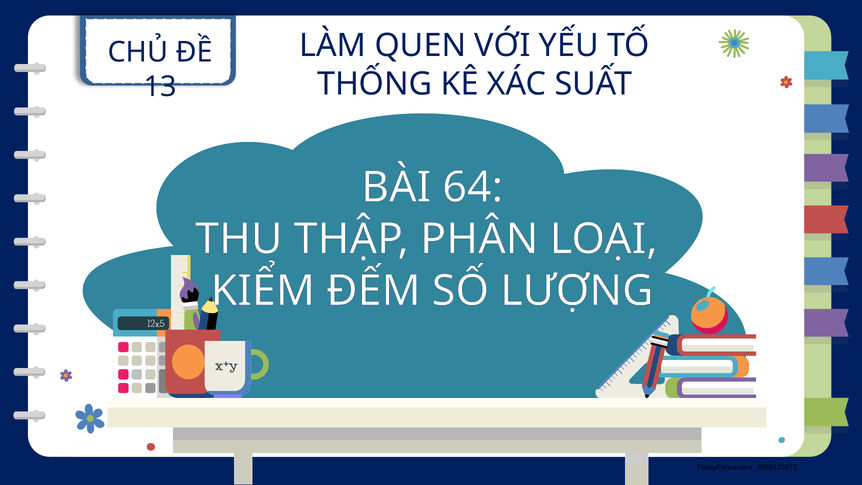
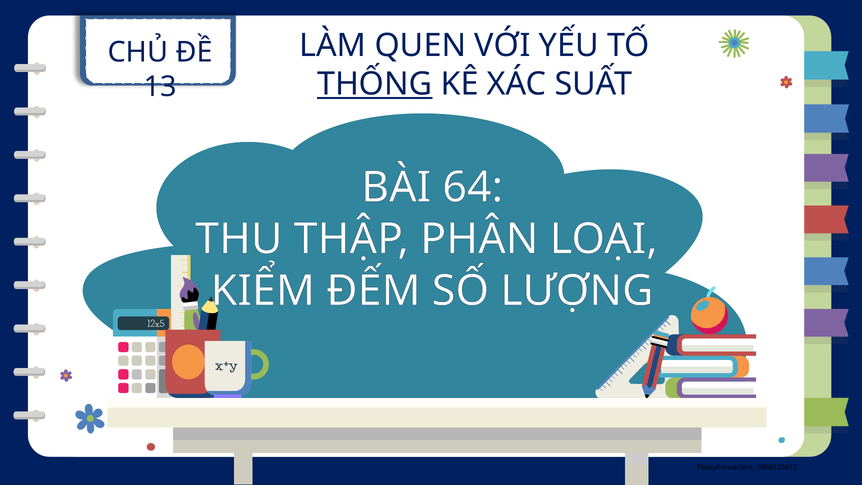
THỐNG underline: none -> present
